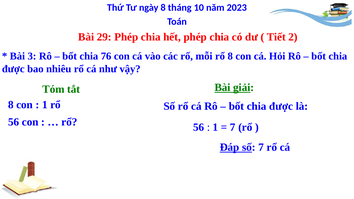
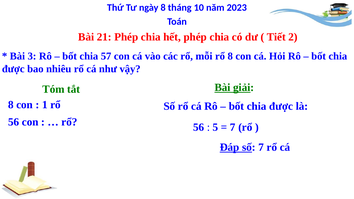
29: 29 -> 21
76: 76 -> 57
1 at (215, 127): 1 -> 5
